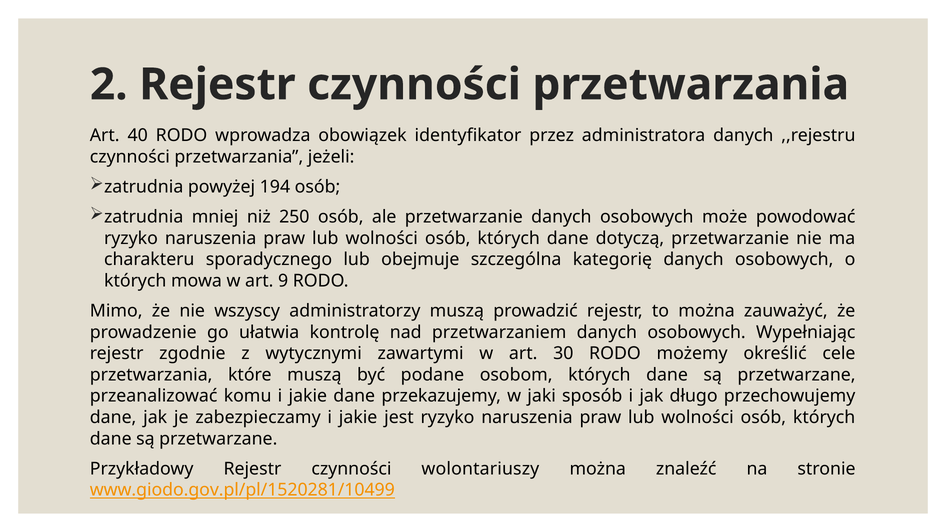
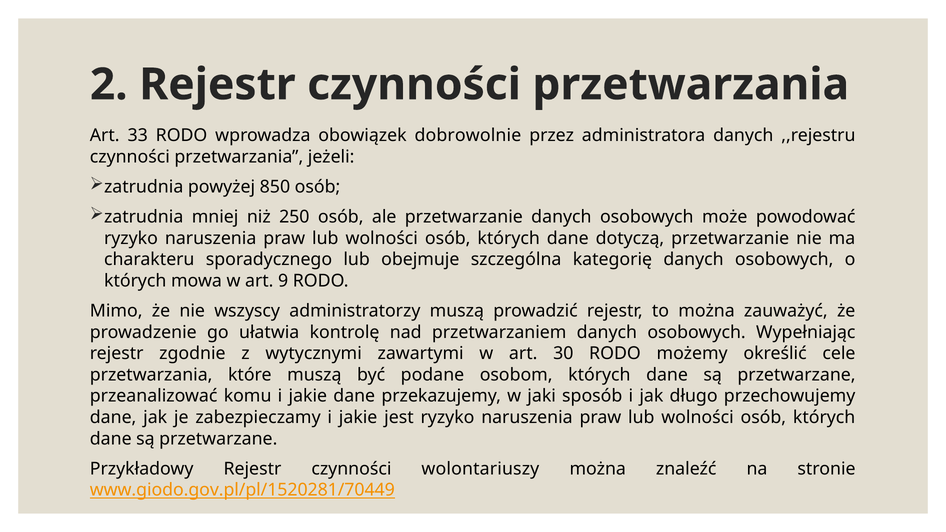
40: 40 -> 33
identyfikator: identyfikator -> dobrowolnie
194: 194 -> 850
www.giodo.gov.pl/pl/1520281/10499: www.giodo.gov.pl/pl/1520281/10499 -> www.giodo.gov.pl/pl/1520281/70449
